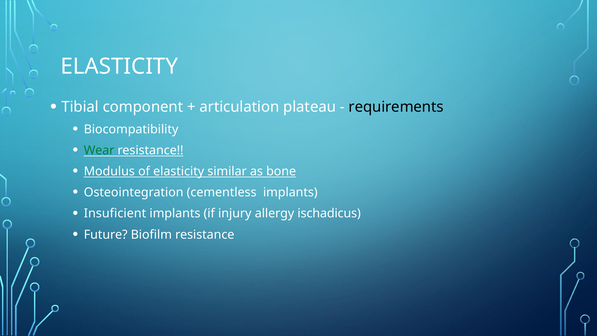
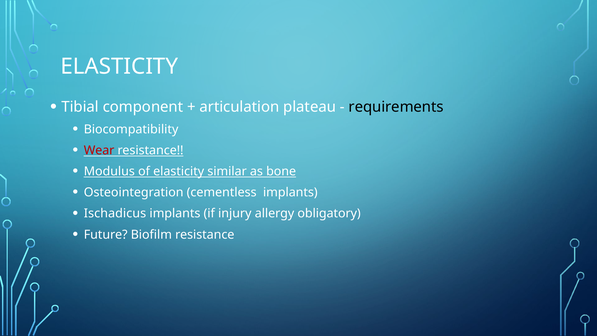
Wear colour: green -> red
Insuficient: Insuficient -> Ischadicus
ischadicus: ischadicus -> obligatory
